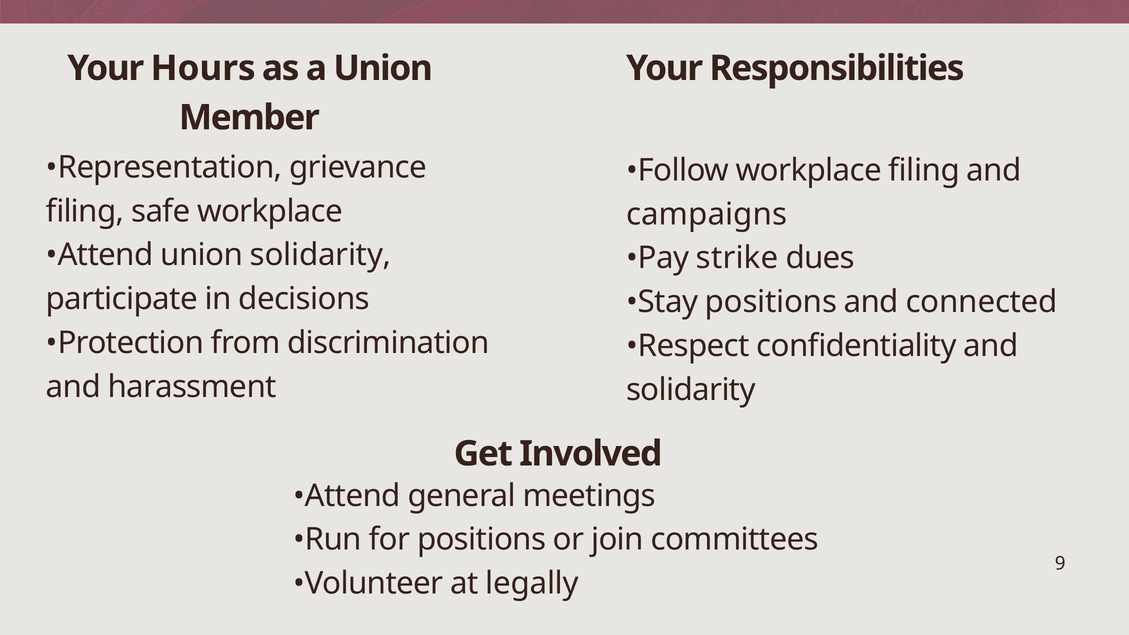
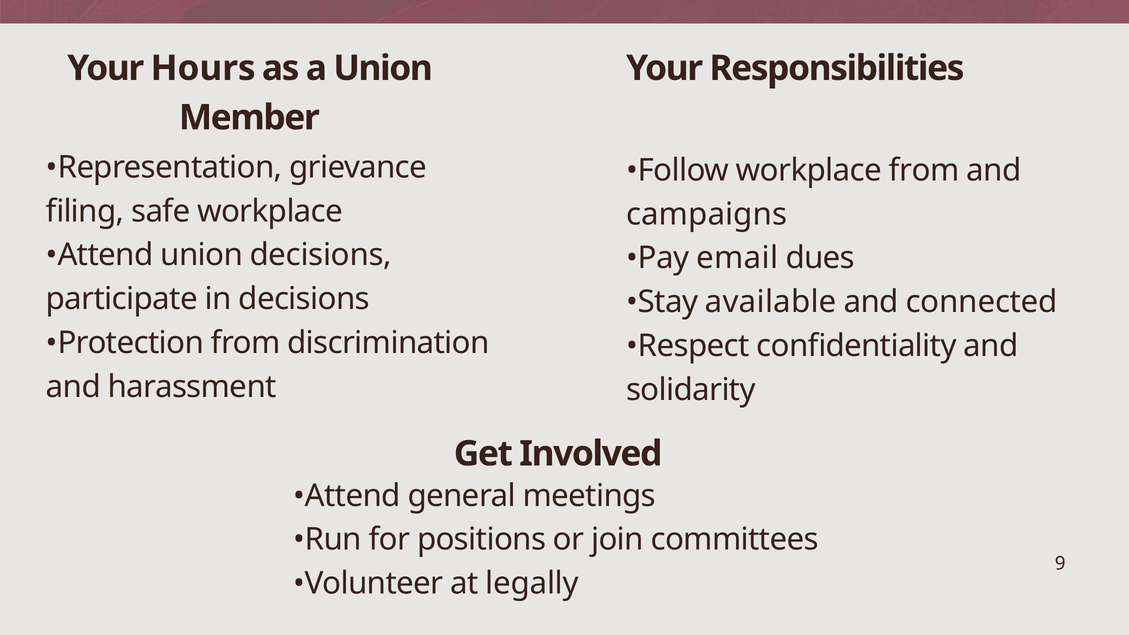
workplace filing: filing -> from
union solidarity: solidarity -> decisions
strike: strike -> email
Stay positions: positions -> available
